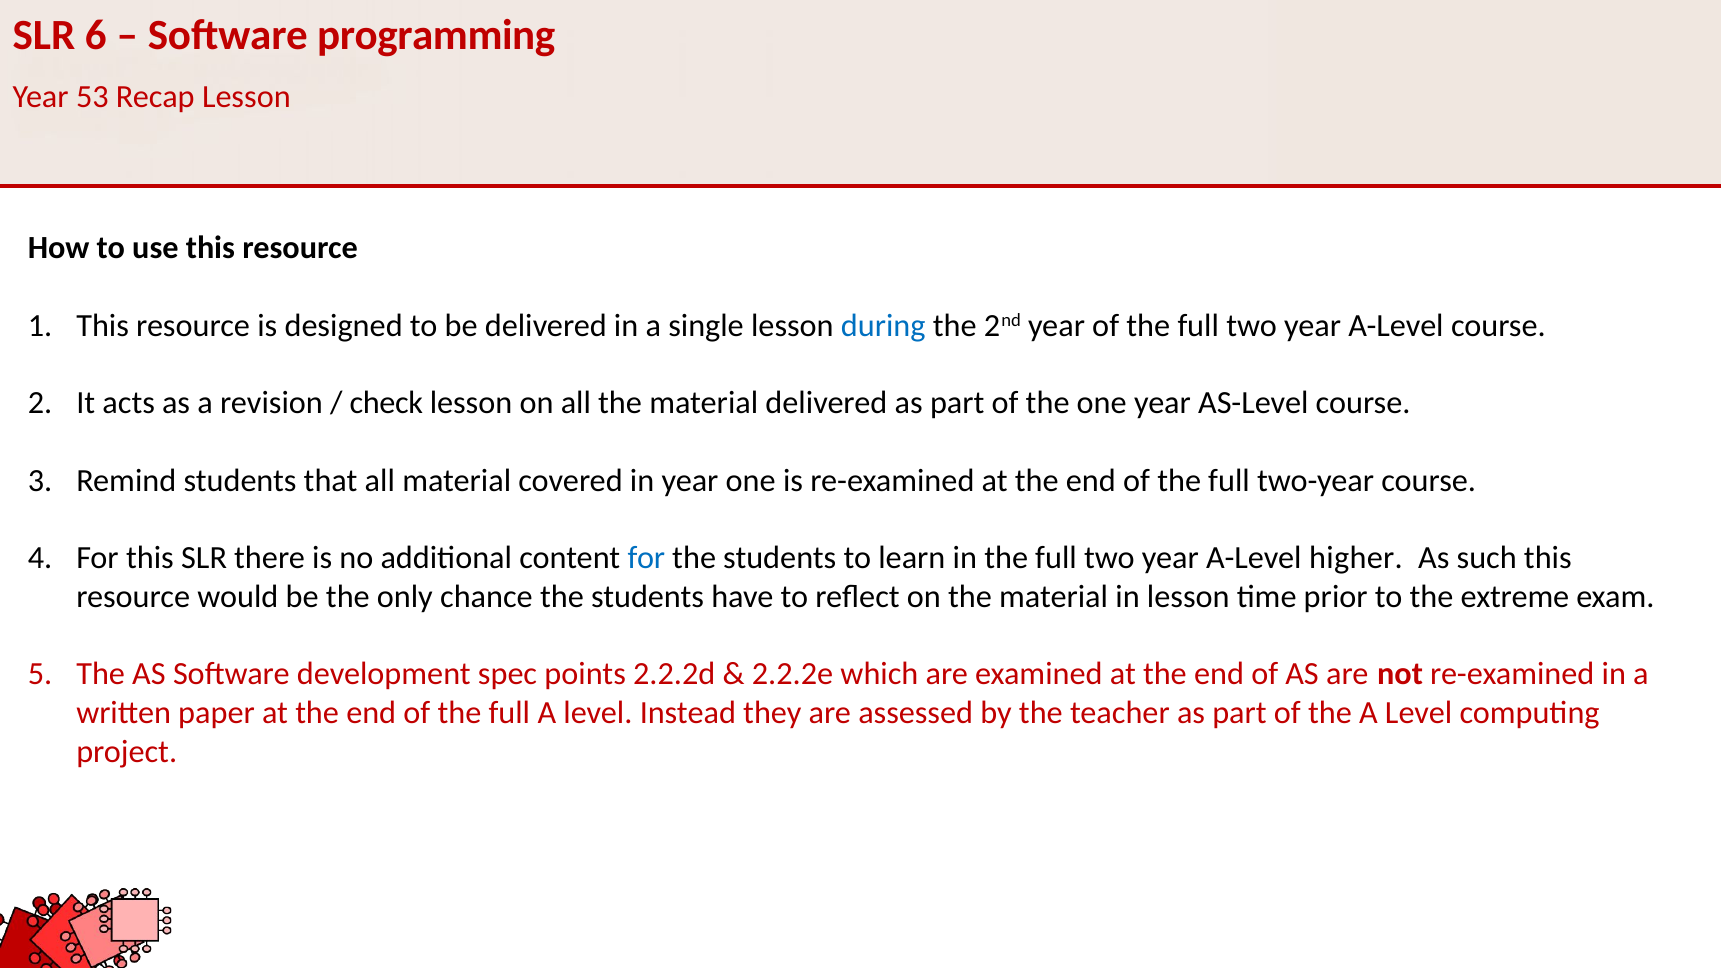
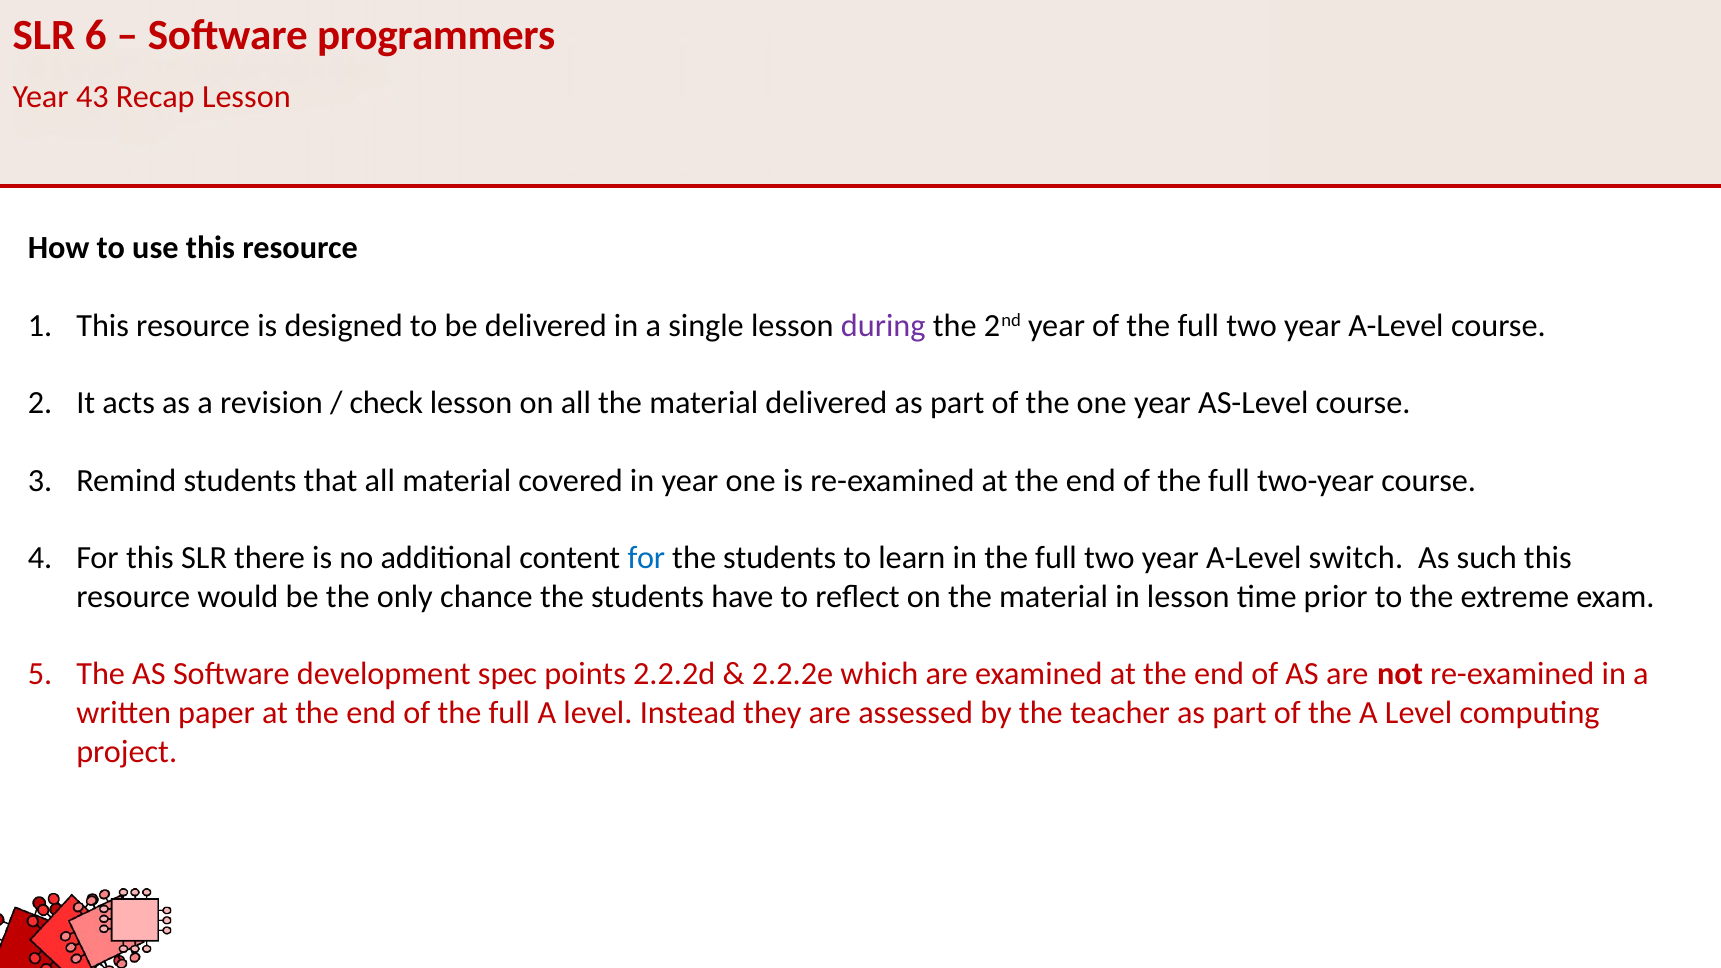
programming: programming -> programmers
53: 53 -> 43
during colour: blue -> purple
higher: higher -> switch
